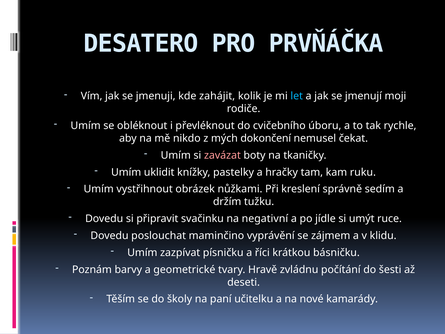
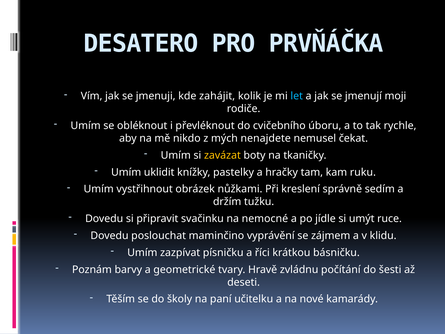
dokončení: dokončení -> nenajdete
zavázat colour: pink -> yellow
negativní: negativní -> nemocné
